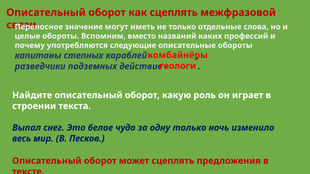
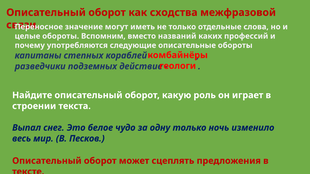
как сцеплять: сцеплять -> сходства
